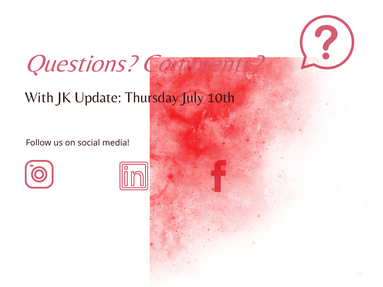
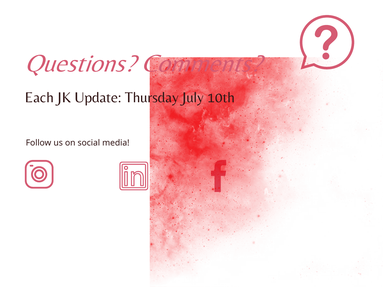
With: With -> Each
